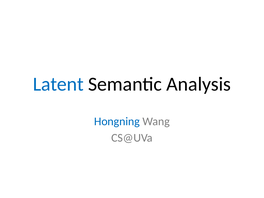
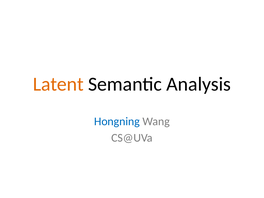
Latent colour: blue -> orange
